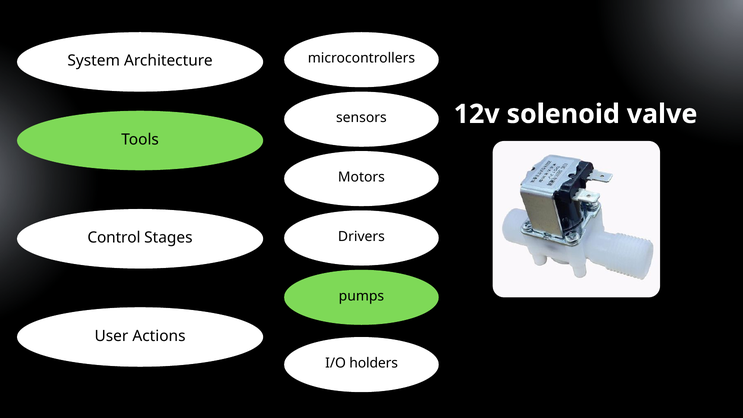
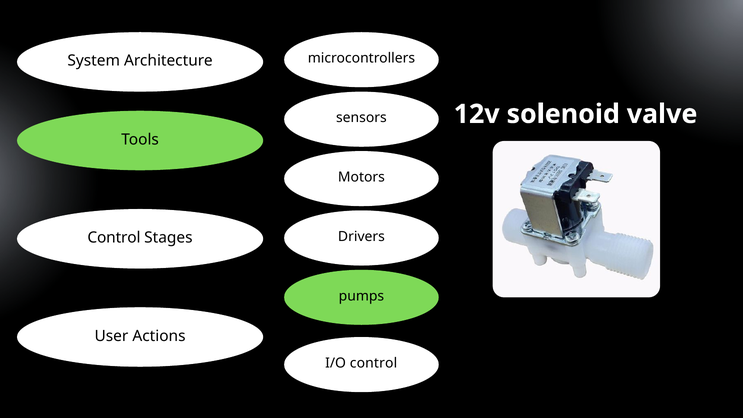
I/O holders: holders -> control
